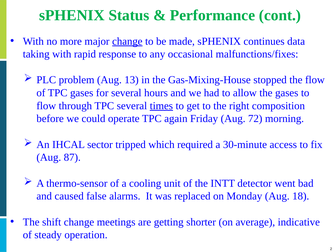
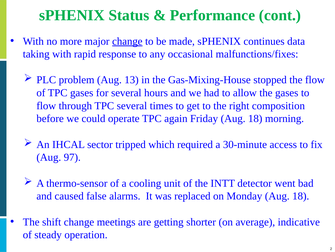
times underline: present -> none
Friday Aug 72: 72 -> 18
87: 87 -> 97
